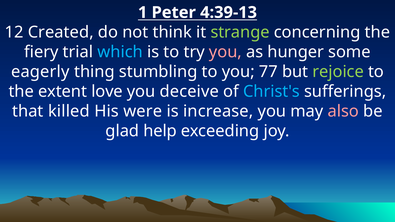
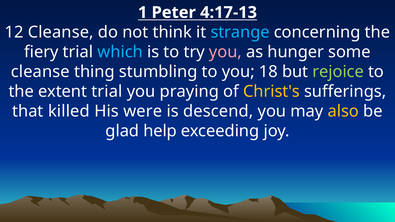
4:39-13: 4:39-13 -> 4:17-13
12 Created: Created -> Cleanse
strange colour: light green -> light blue
eagerly at (40, 72): eagerly -> cleanse
77: 77 -> 18
extent love: love -> trial
deceive: deceive -> praying
Christ's colour: light blue -> yellow
increase: increase -> descend
also colour: pink -> yellow
